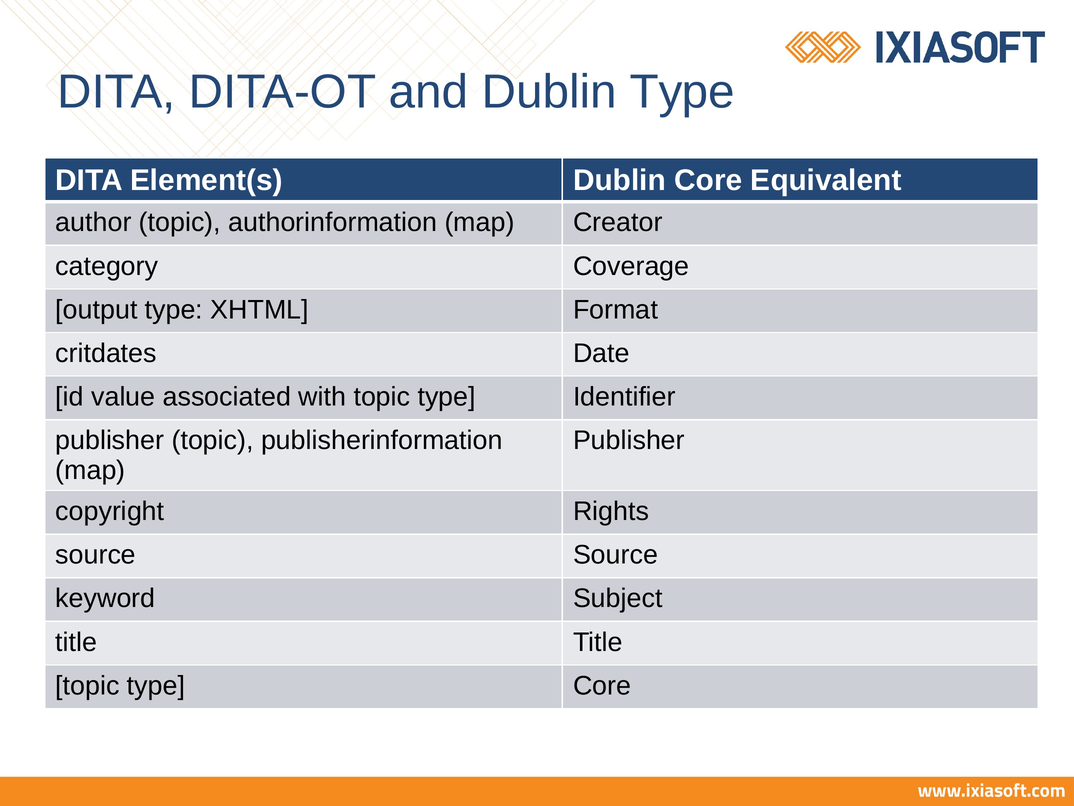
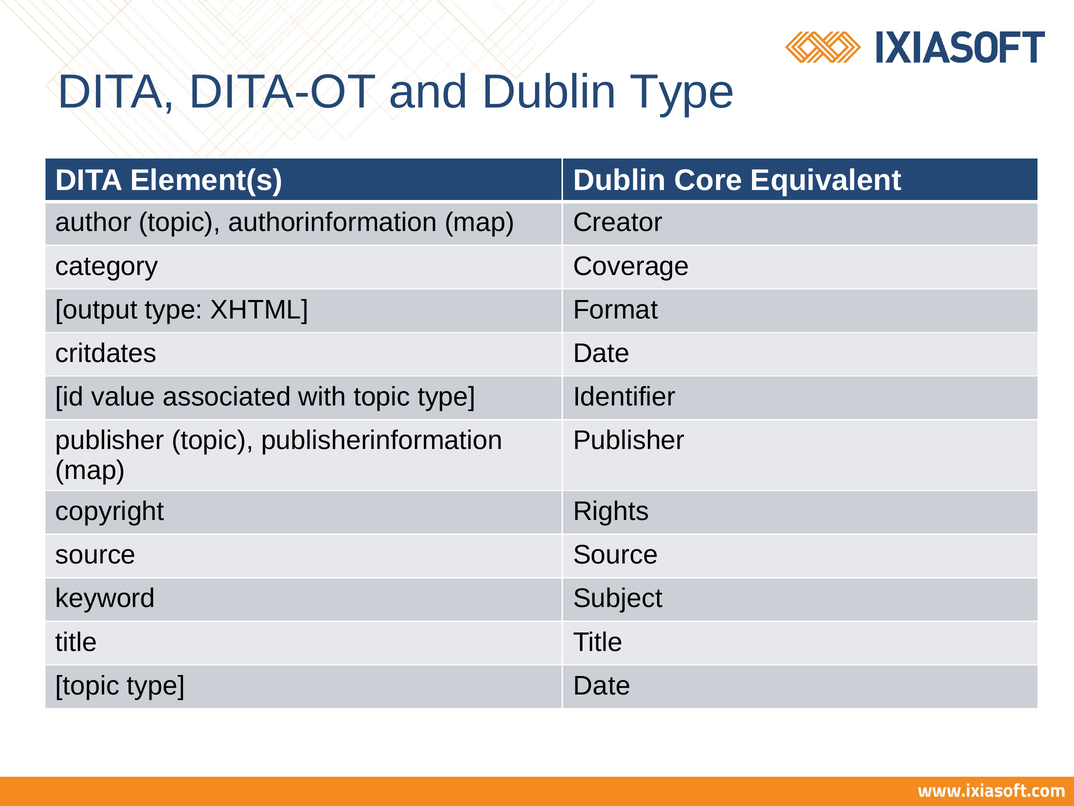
type Core: Core -> Date
